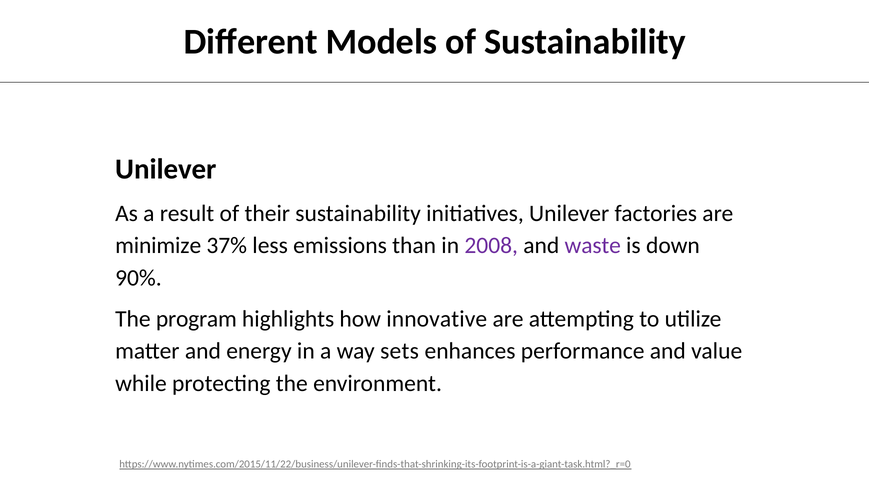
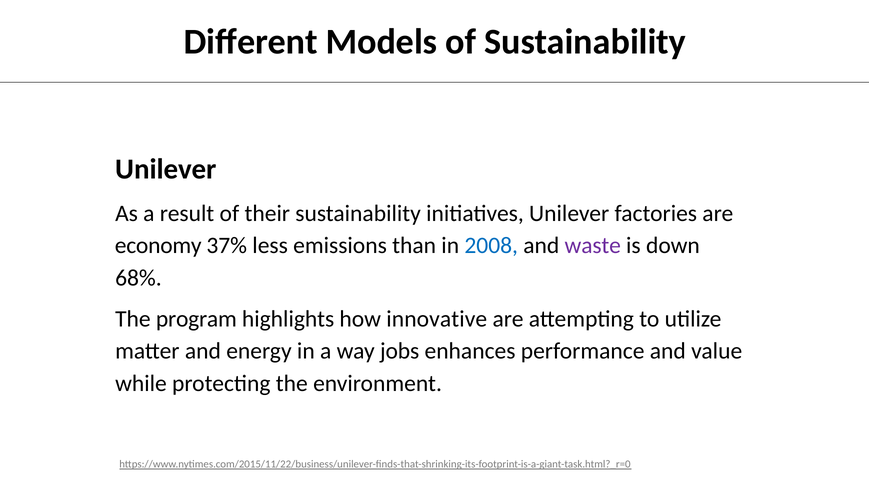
minimize: minimize -> economy
2008 colour: purple -> blue
90%: 90% -> 68%
sets: sets -> jobs
